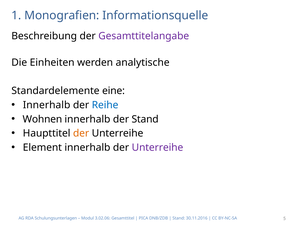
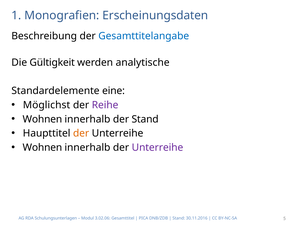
Informationsquelle: Informationsquelle -> Erscheinungsdaten
Gesamttitelangabe colour: purple -> blue
Einheiten: Einheiten -> Gültigkeit
Innerhalb at (47, 105): Innerhalb -> Möglichst
Reihe colour: blue -> purple
Element at (42, 148): Element -> Wohnen
